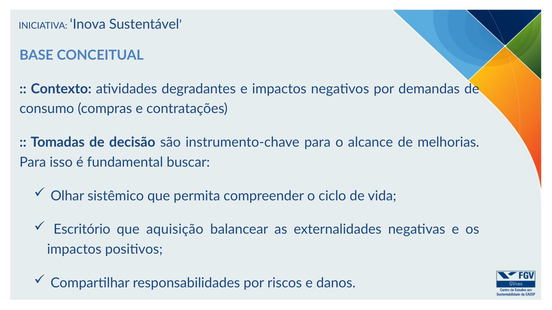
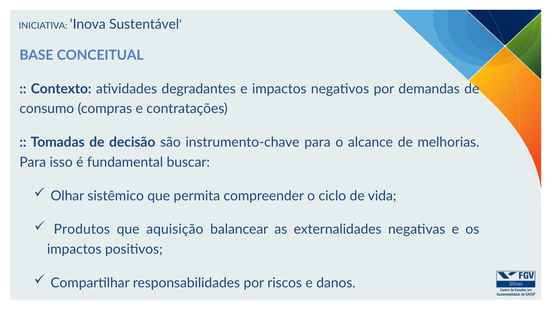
Escritório: Escritório -> Produtos
